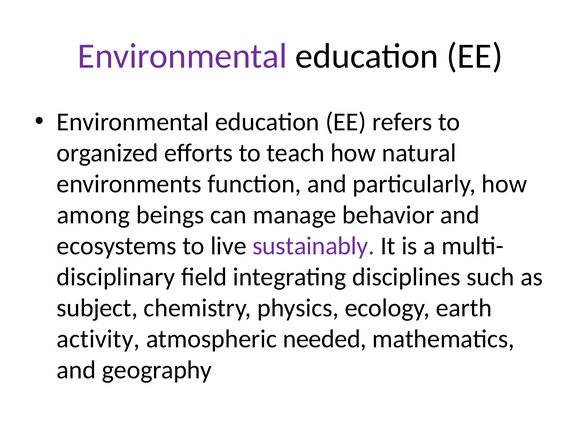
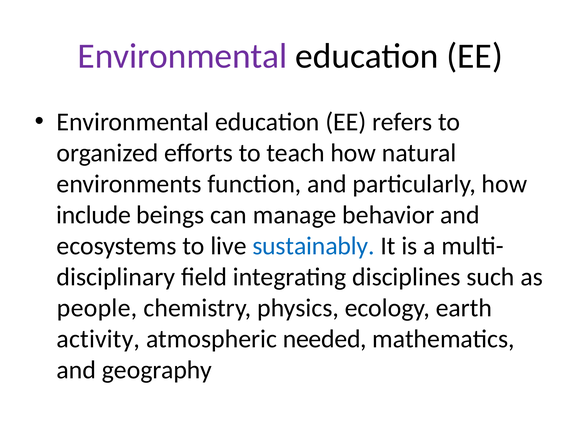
among: among -> include
sustainably colour: purple -> blue
subject: subject -> people
